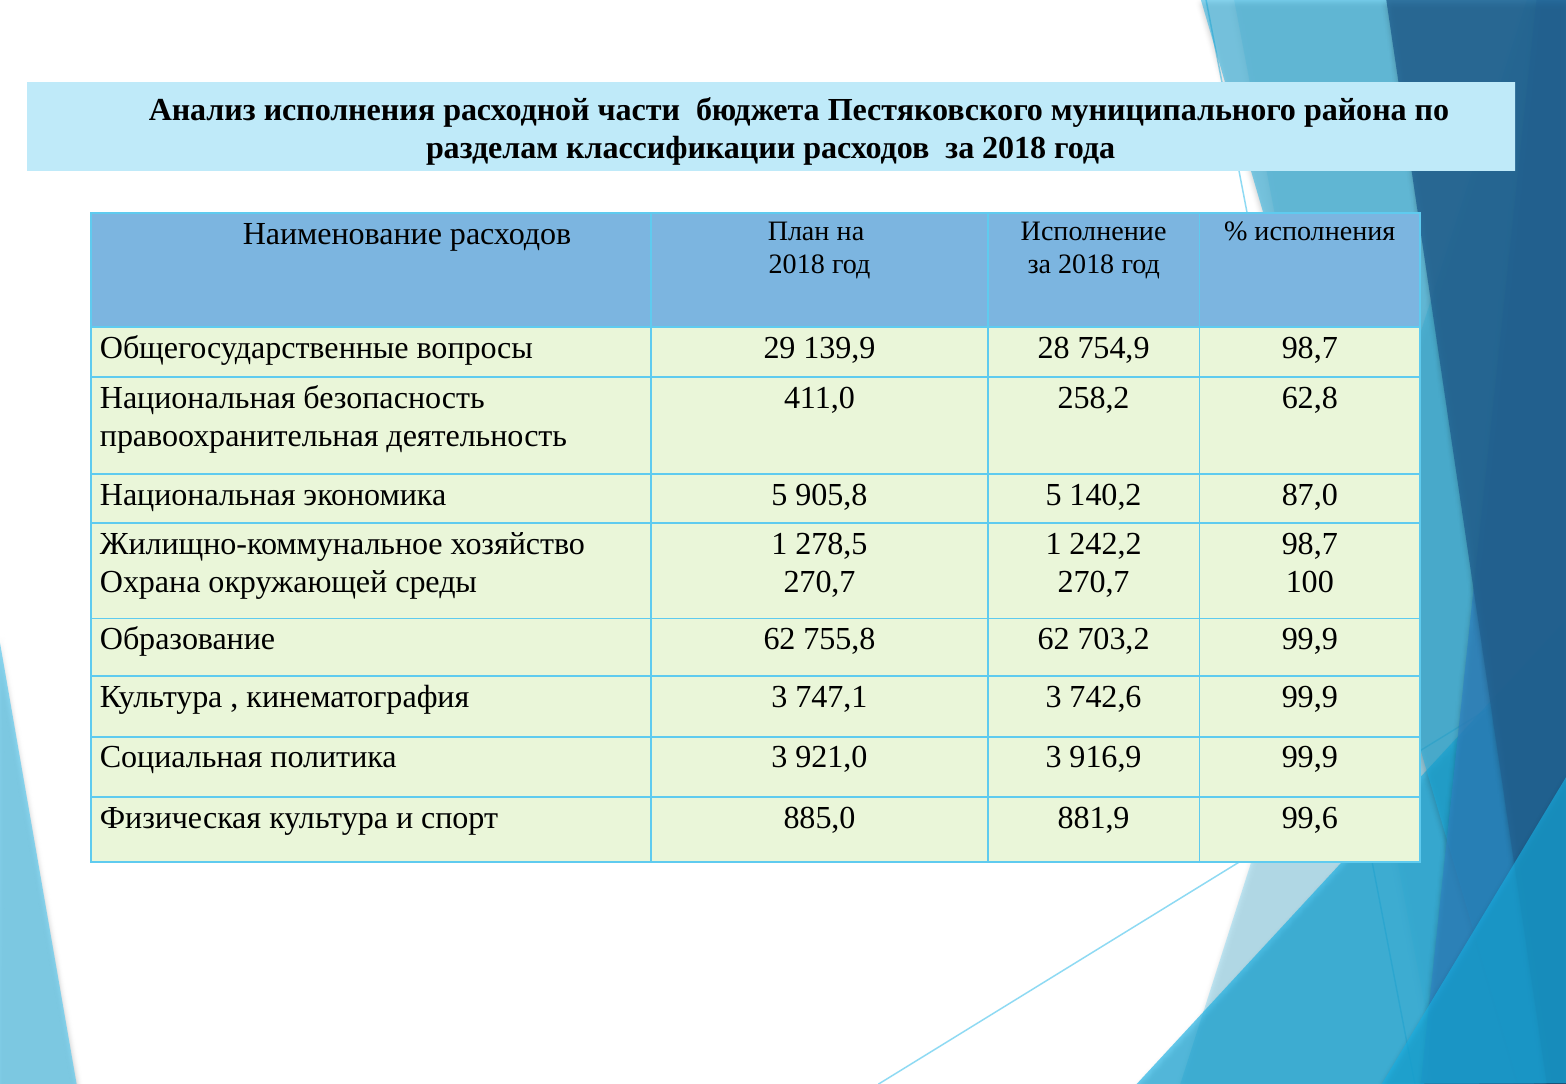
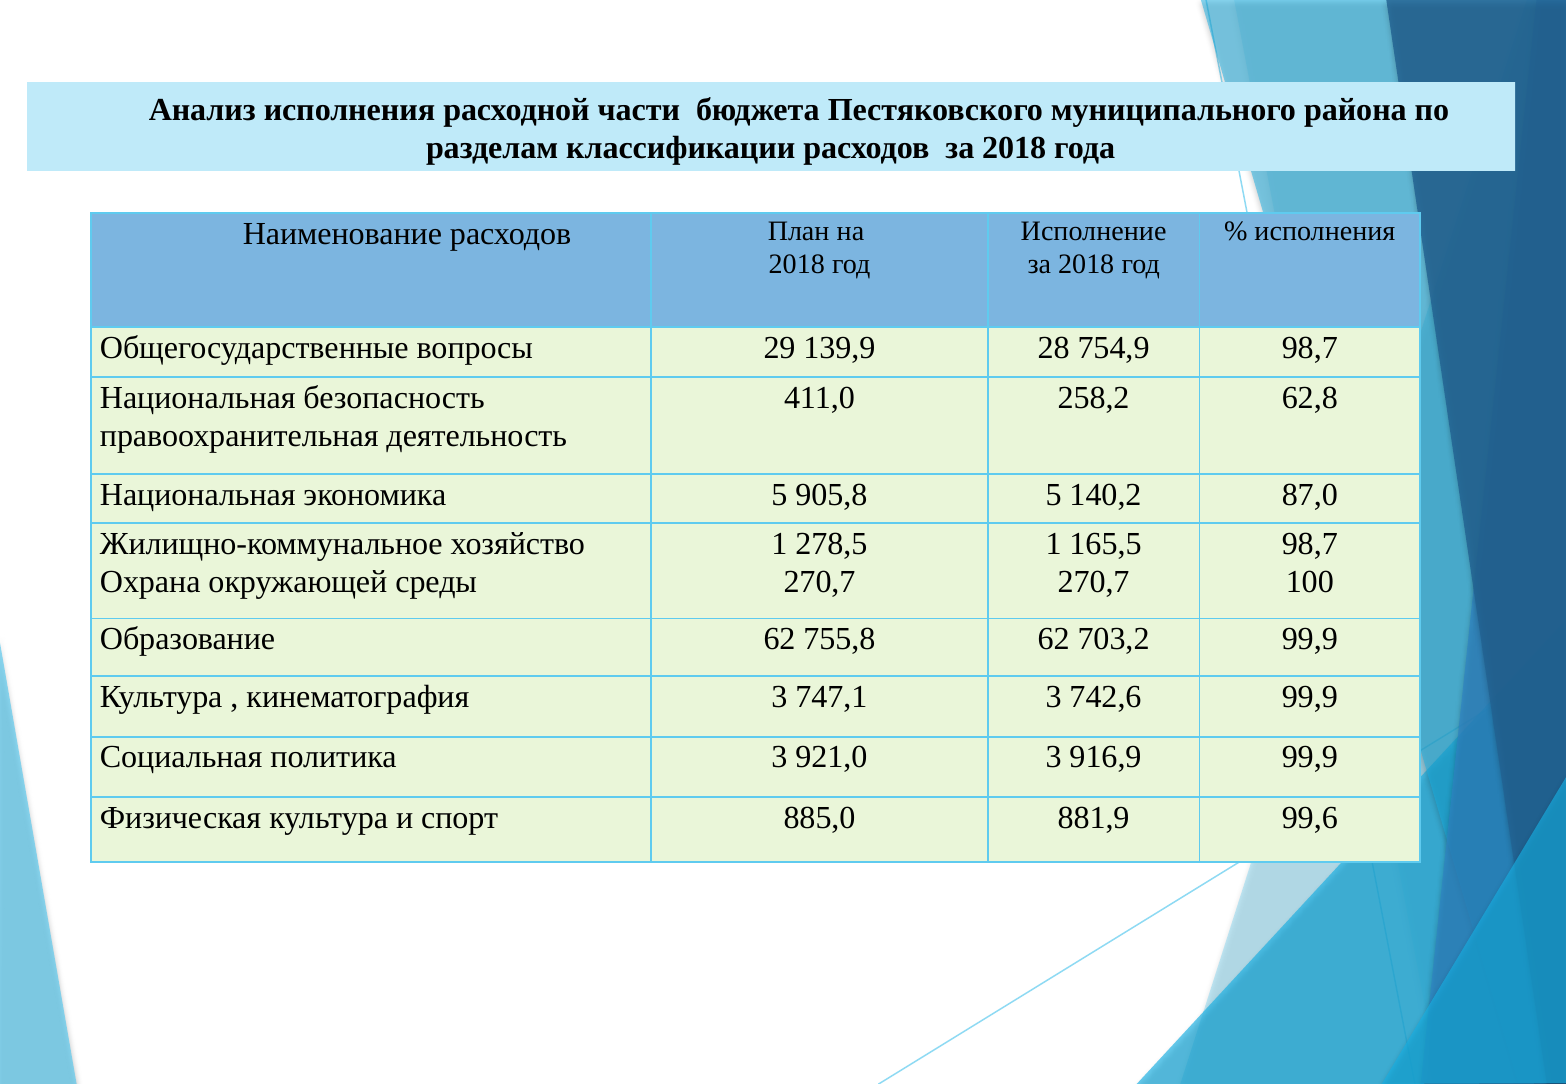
242,2: 242,2 -> 165,5
